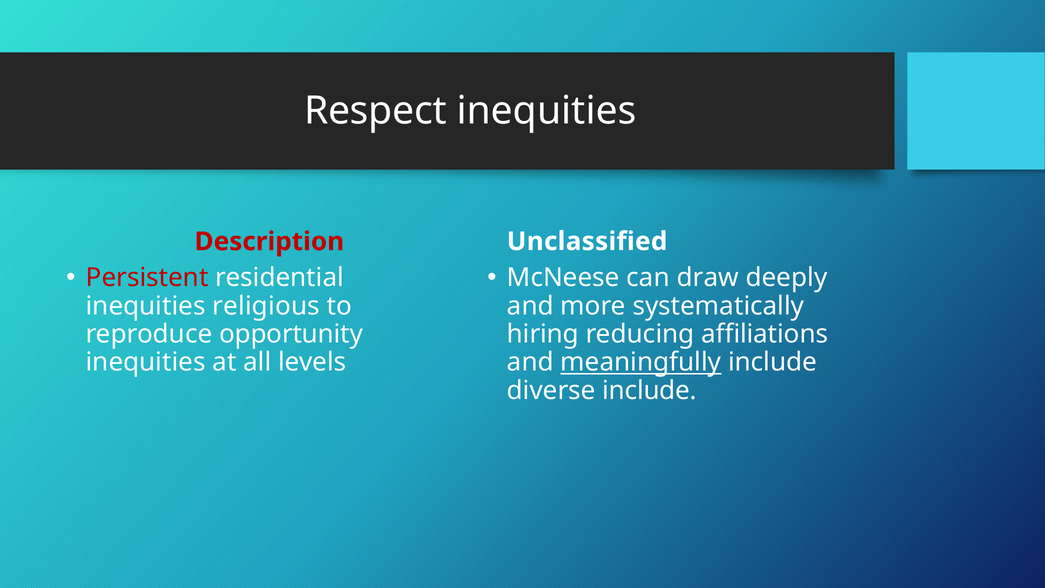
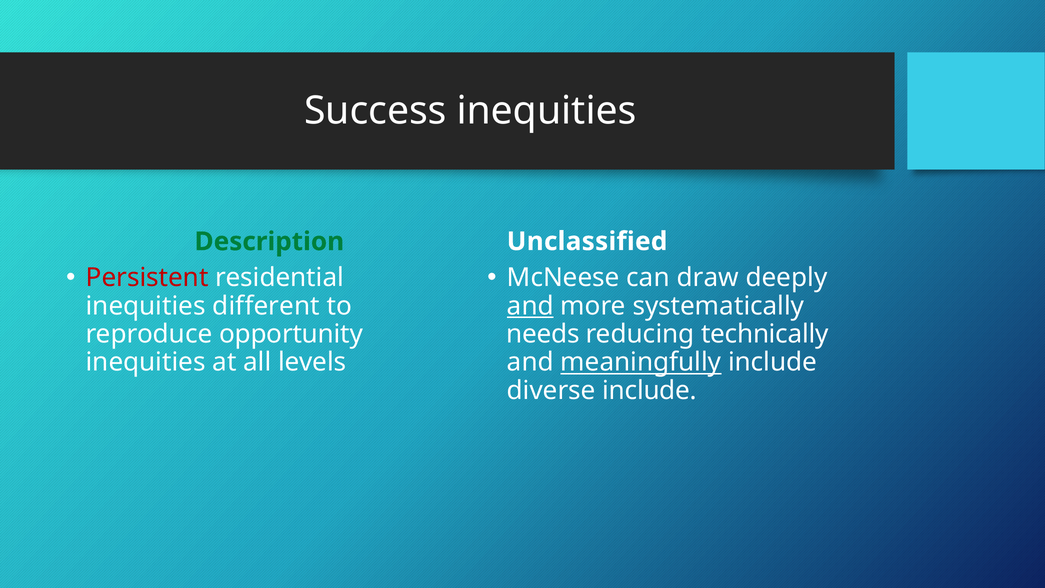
Respect: Respect -> Success
Description colour: red -> green
religious: religious -> different
and at (530, 306) underline: none -> present
hiring: hiring -> needs
affiliations: affiliations -> technically
